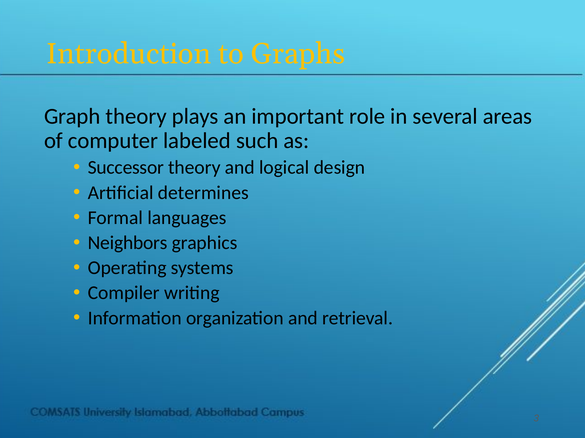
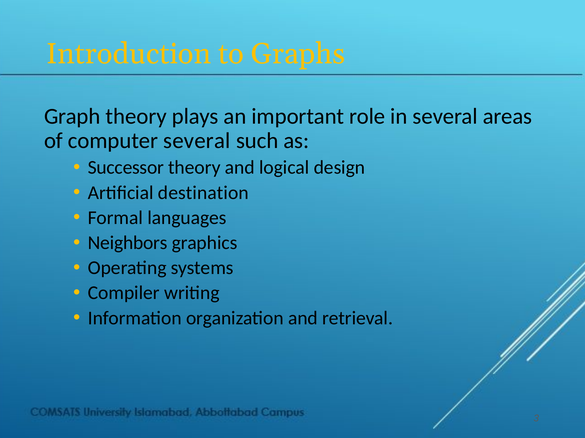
computer labeled: labeled -> several
determines: determines -> destination
